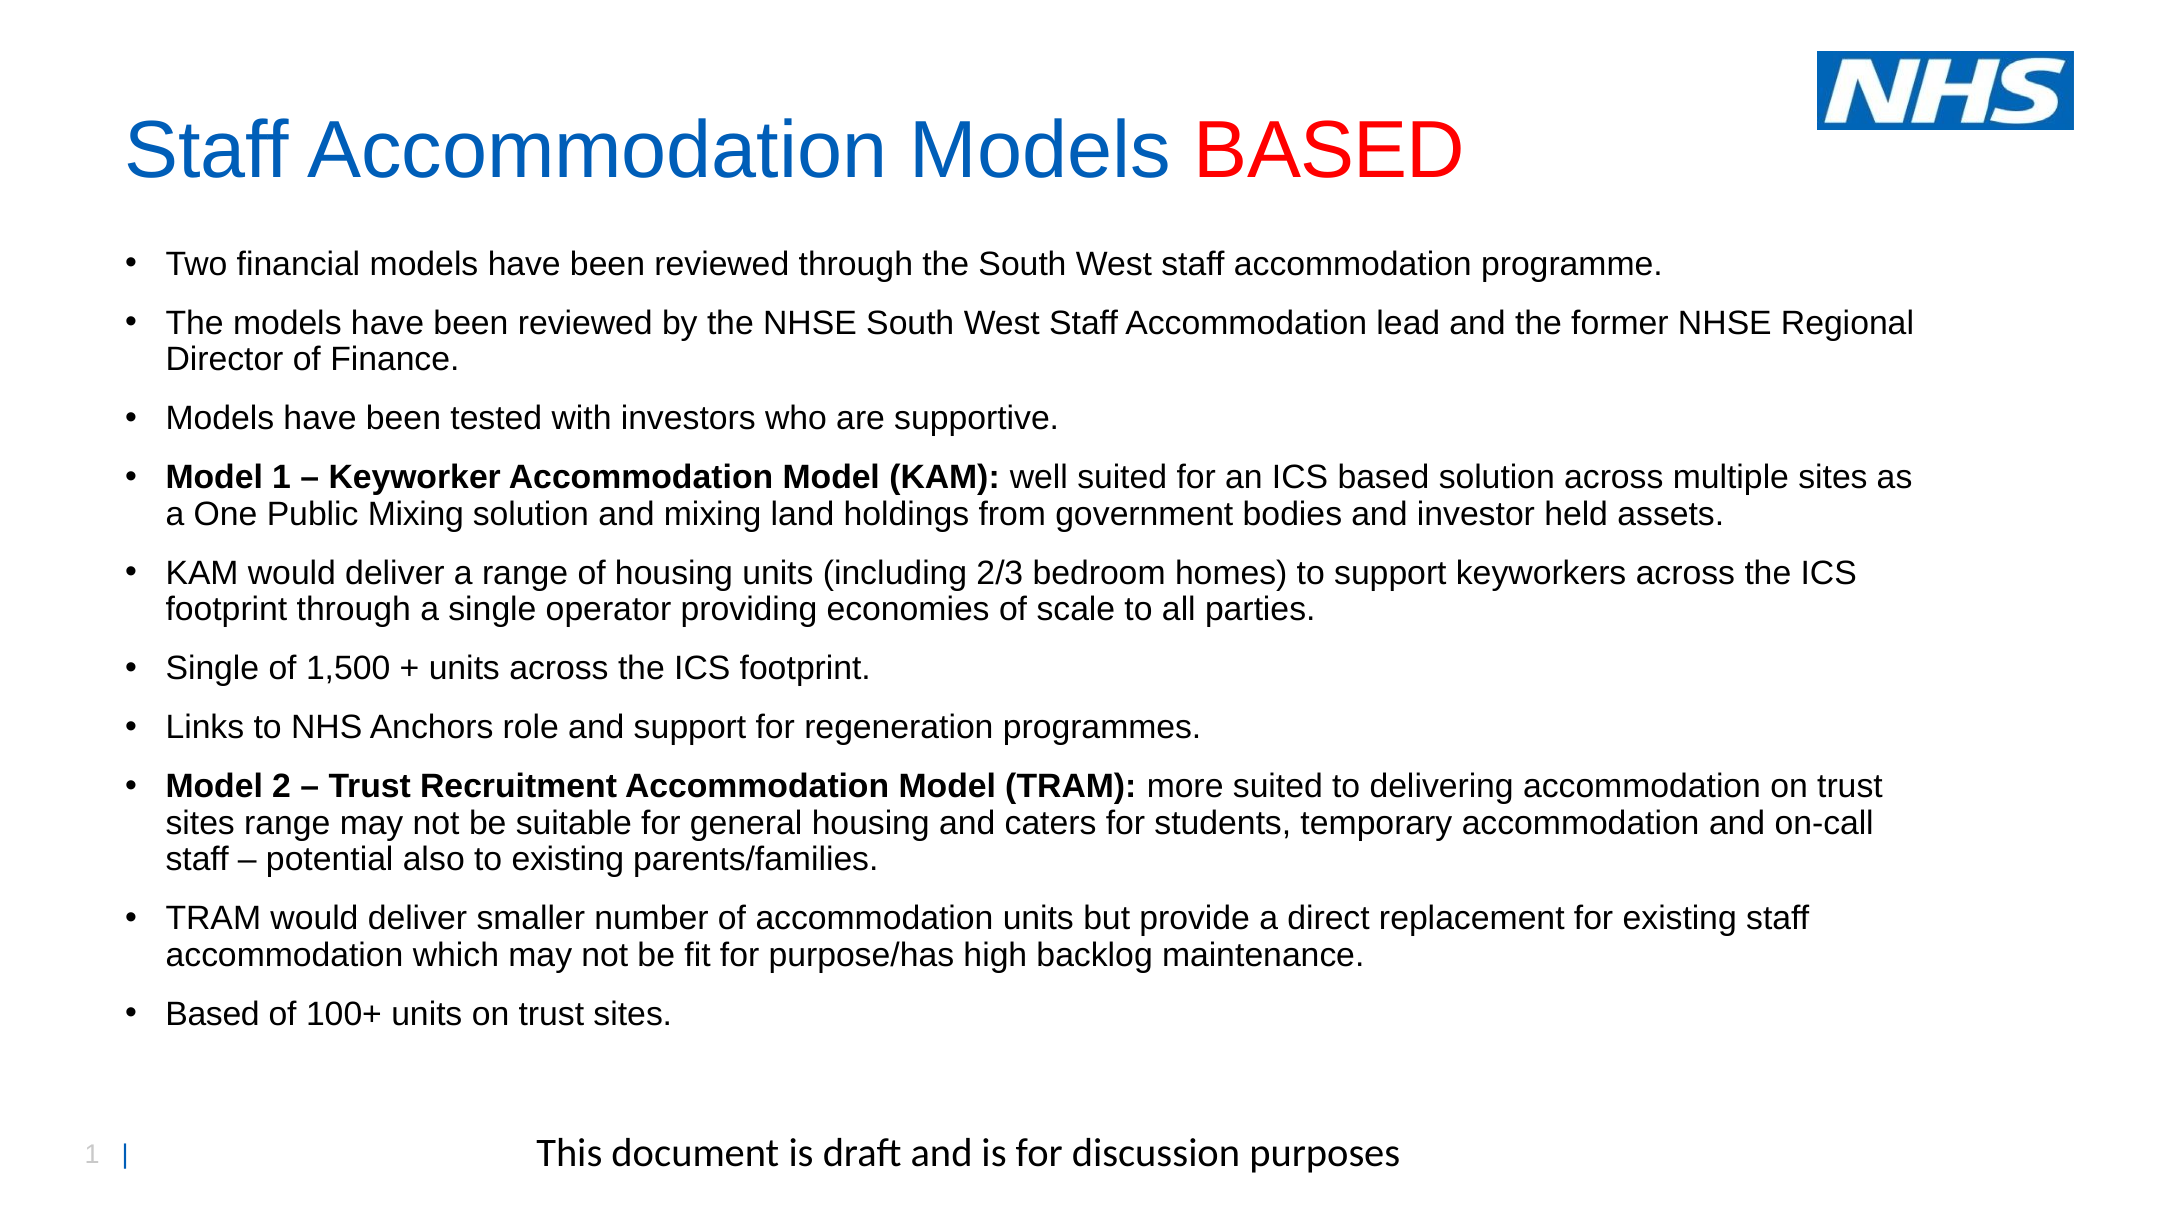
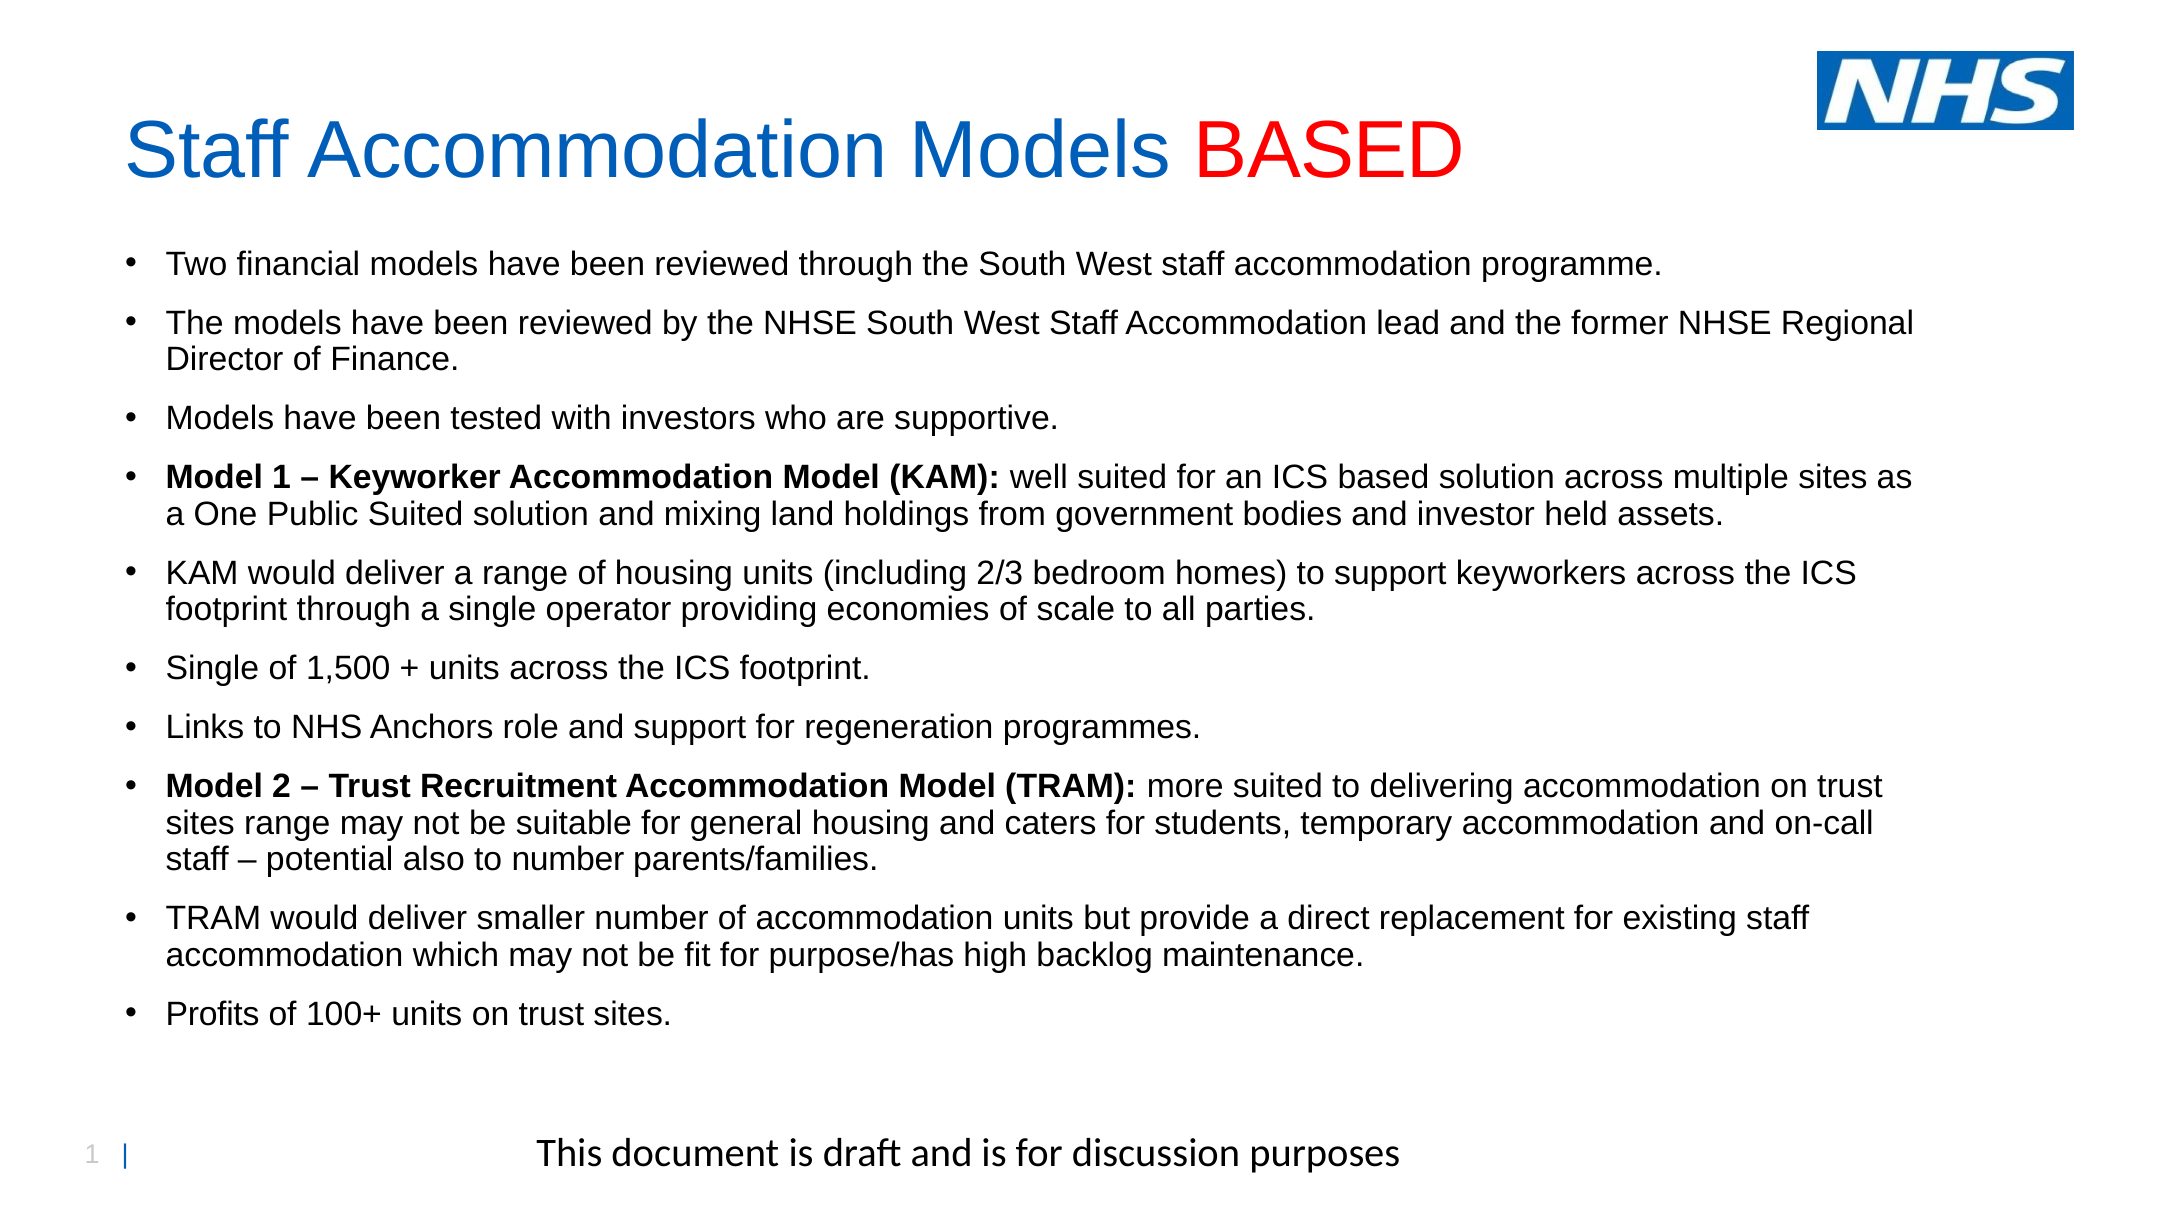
Public Mixing: Mixing -> Suited
to existing: existing -> number
Based at (213, 1014): Based -> Profits
